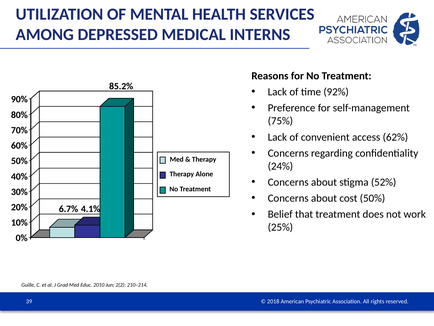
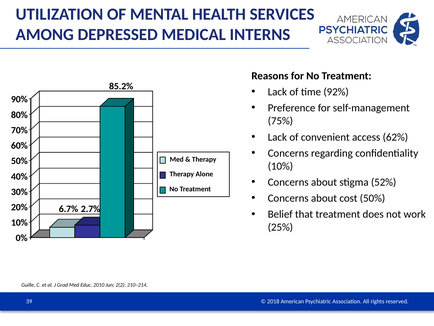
24% at (280, 166): 24% -> 10%
4.1%: 4.1% -> 2.7%
